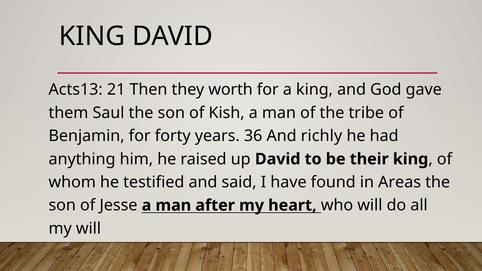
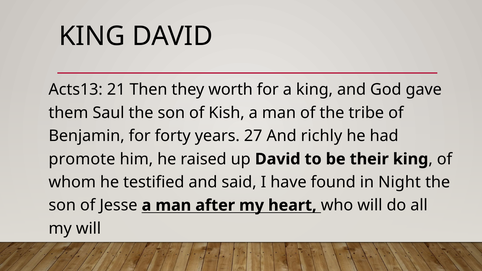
36: 36 -> 27
anything: anything -> promote
Areas: Areas -> Night
